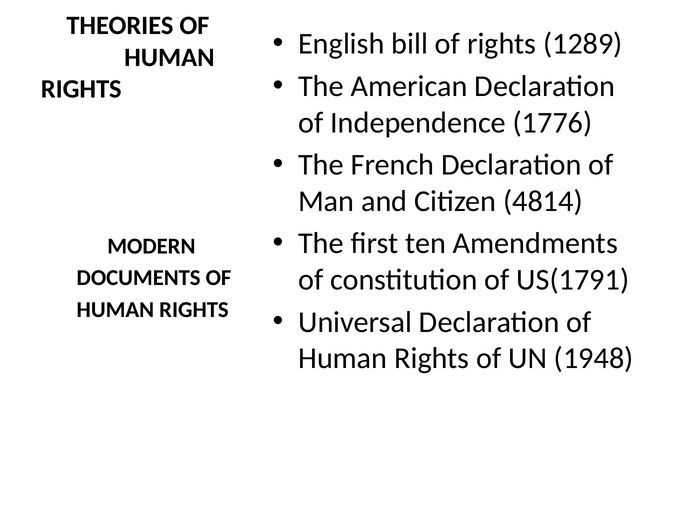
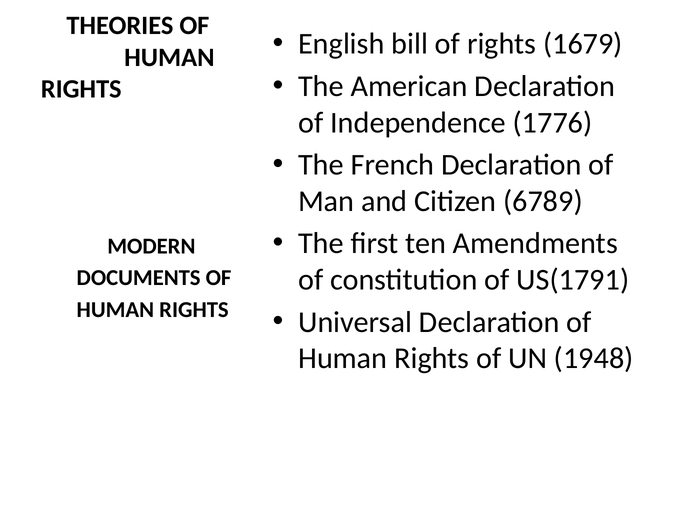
1289: 1289 -> 1679
4814: 4814 -> 6789
